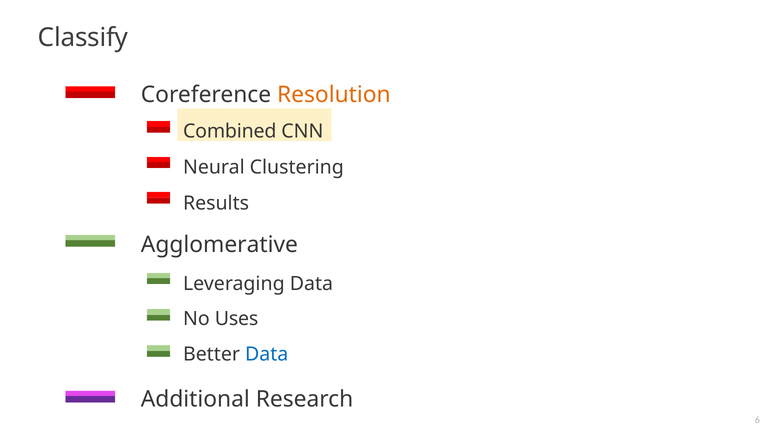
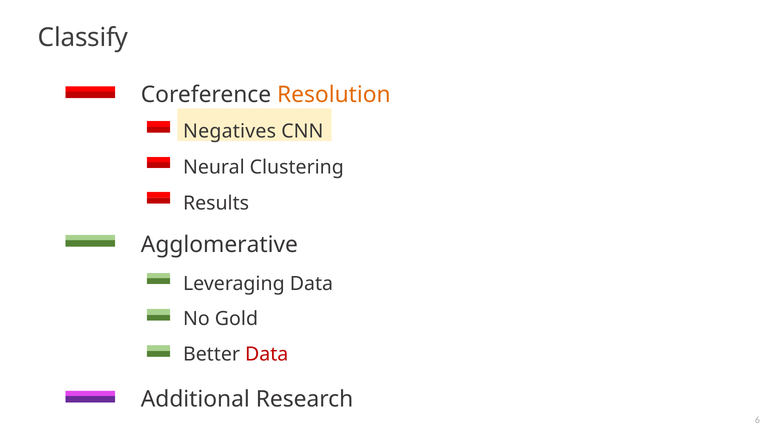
Combined: Combined -> Negatives
Uses: Uses -> Gold
Data at (267, 354) colour: blue -> red
